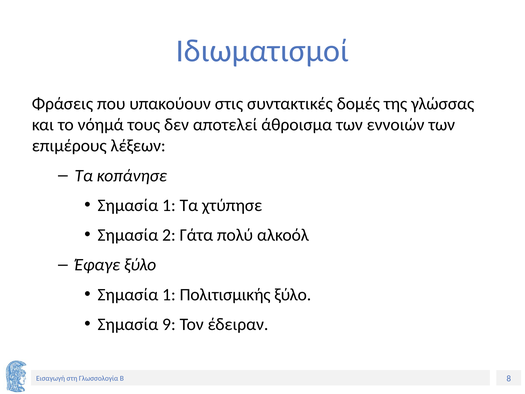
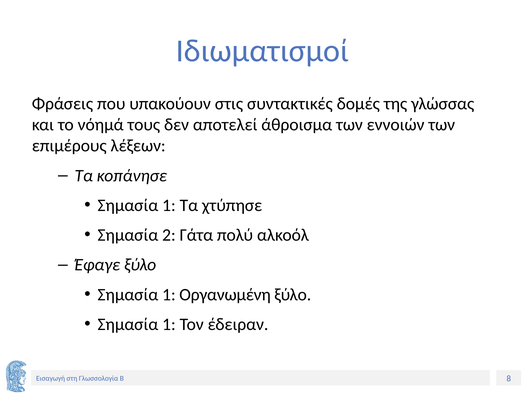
Πολιτισμικής: Πολιτισμικής -> Οργανωμένη
9 at (169, 324): 9 -> 1
